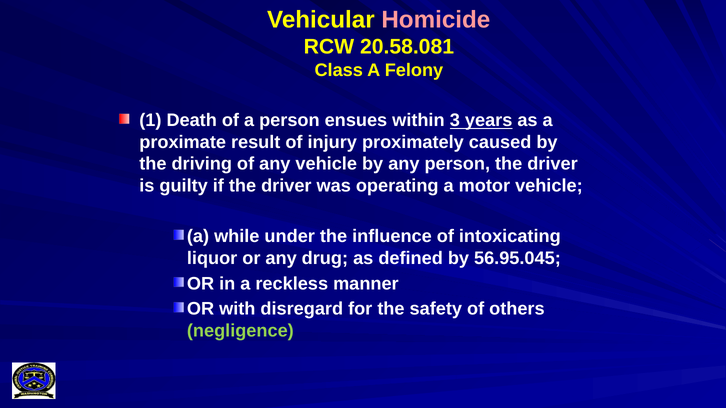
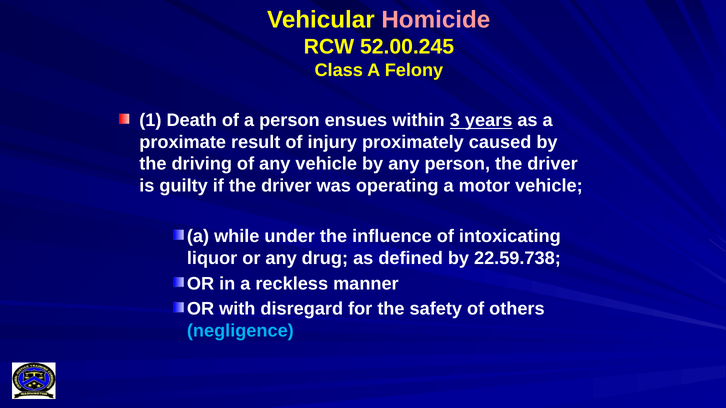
20.58.081: 20.58.081 -> 52.00.245
56.95.045: 56.95.045 -> 22.59.738
negligence colour: light green -> light blue
